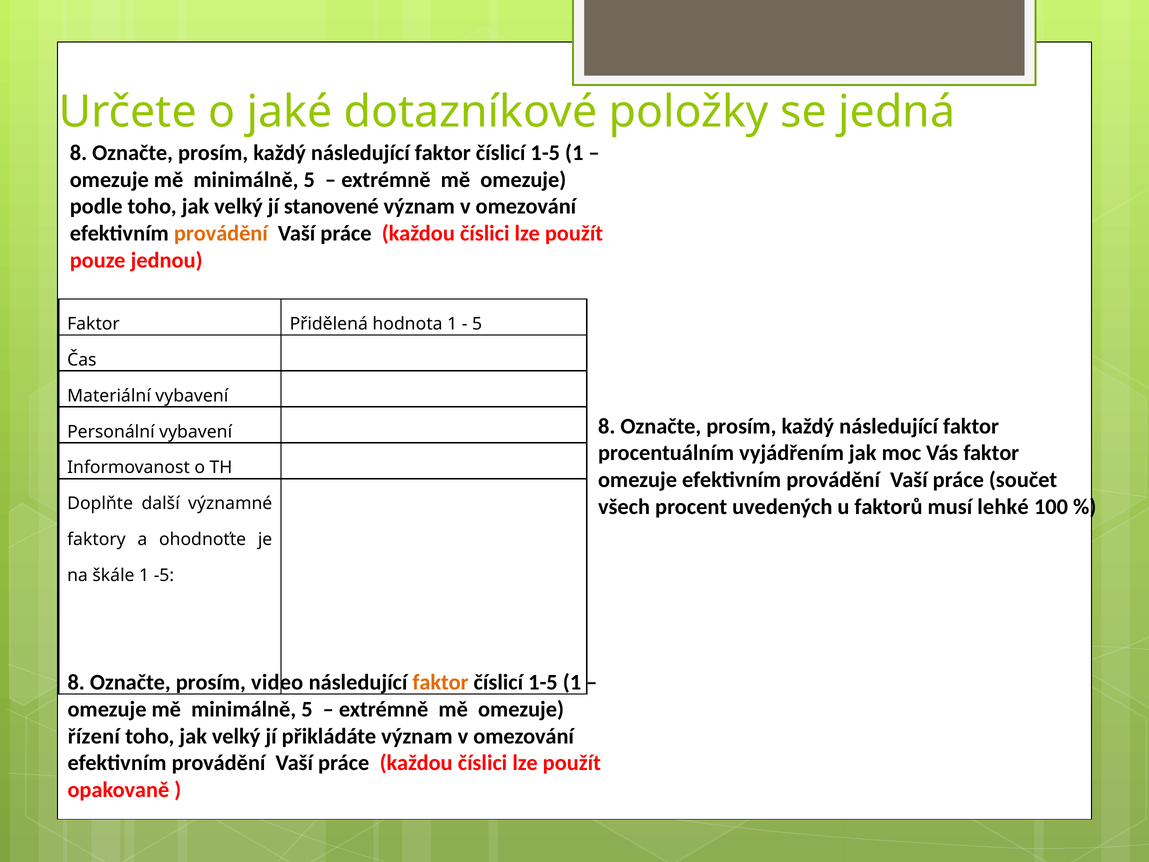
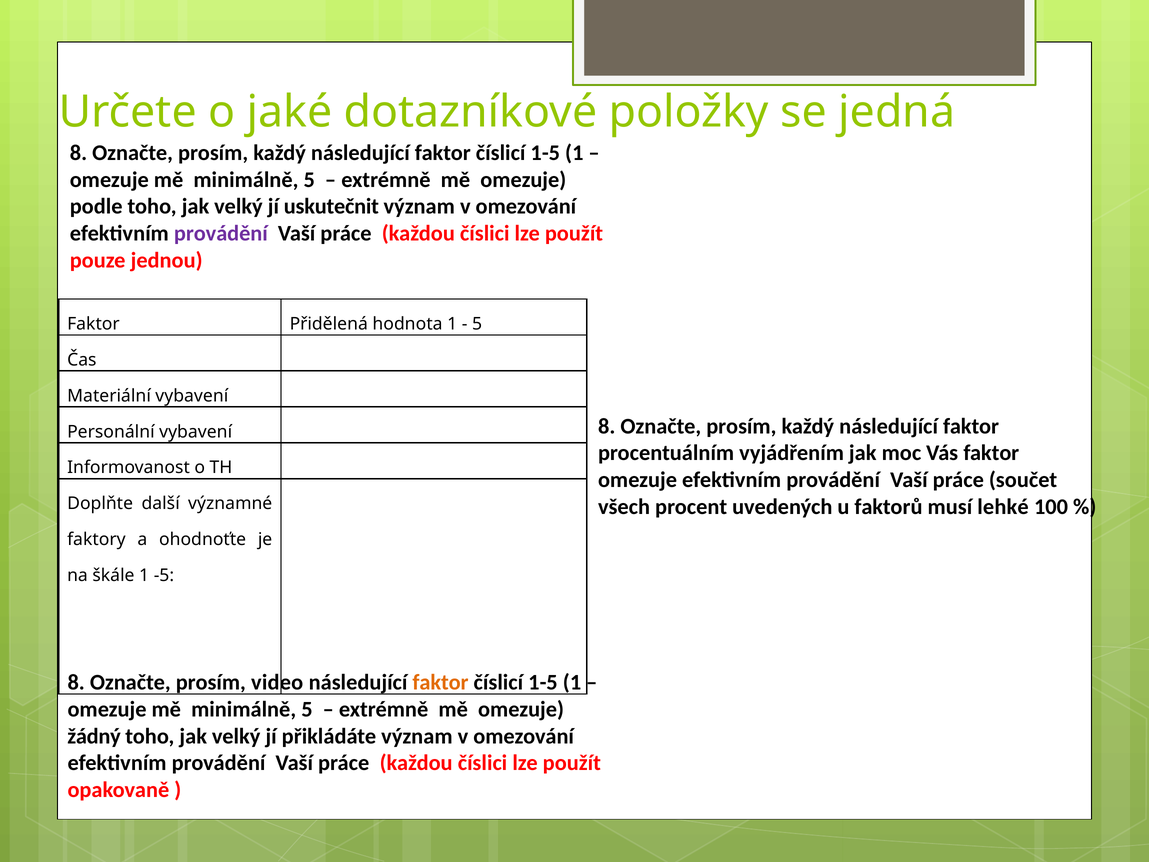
stanovené: stanovené -> uskutečnit
provádění at (221, 233) colour: orange -> purple
řízení: řízení -> žádný
